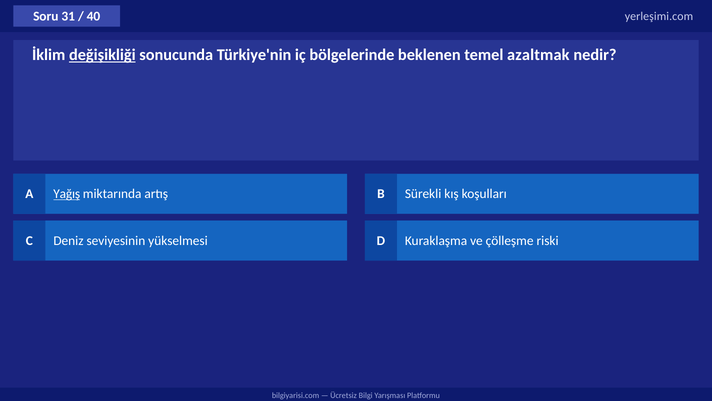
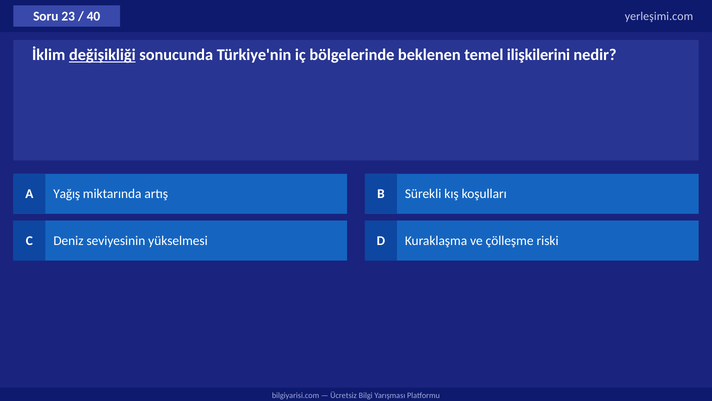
31: 31 -> 23
azaltmak: azaltmak -> ilişkilerini
Yağış underline: present -> none
